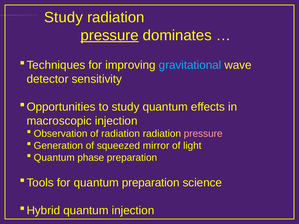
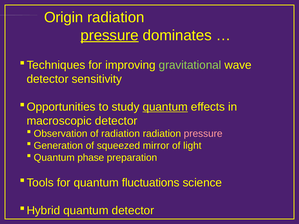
Study at (63, 17): Study -> Origin
gravitational colour: light blue -> light green
quantum at (165, 107) underline: none -> present
macroscopic injection: injection -> detector
quantum preparation: preparation -> fluctuations
quantum injection: injection -> detector
